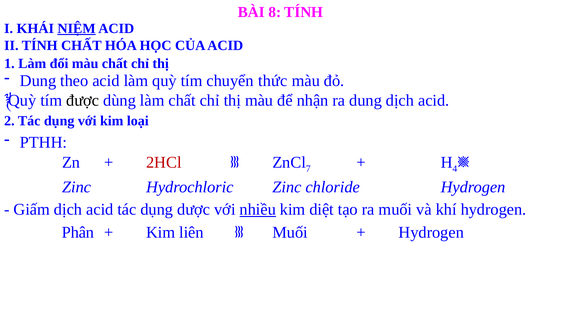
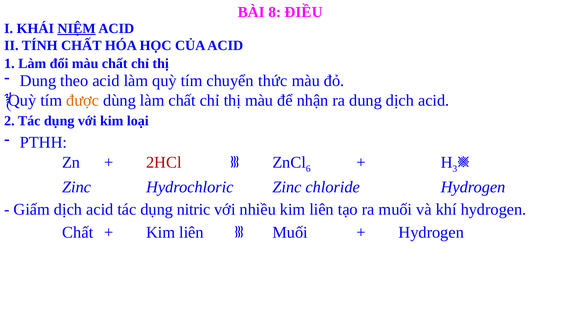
8 TÍNH: TÍNH -> ĐIỀU
được colour: black -> orange
7: 7 -> 6
4: 4 -> 3
dược: dược -> nitric
nhiều underline: present -> none
diệt at (322, 209): diệt -> liên
Phân at (78, 232): Phân -> Chất
